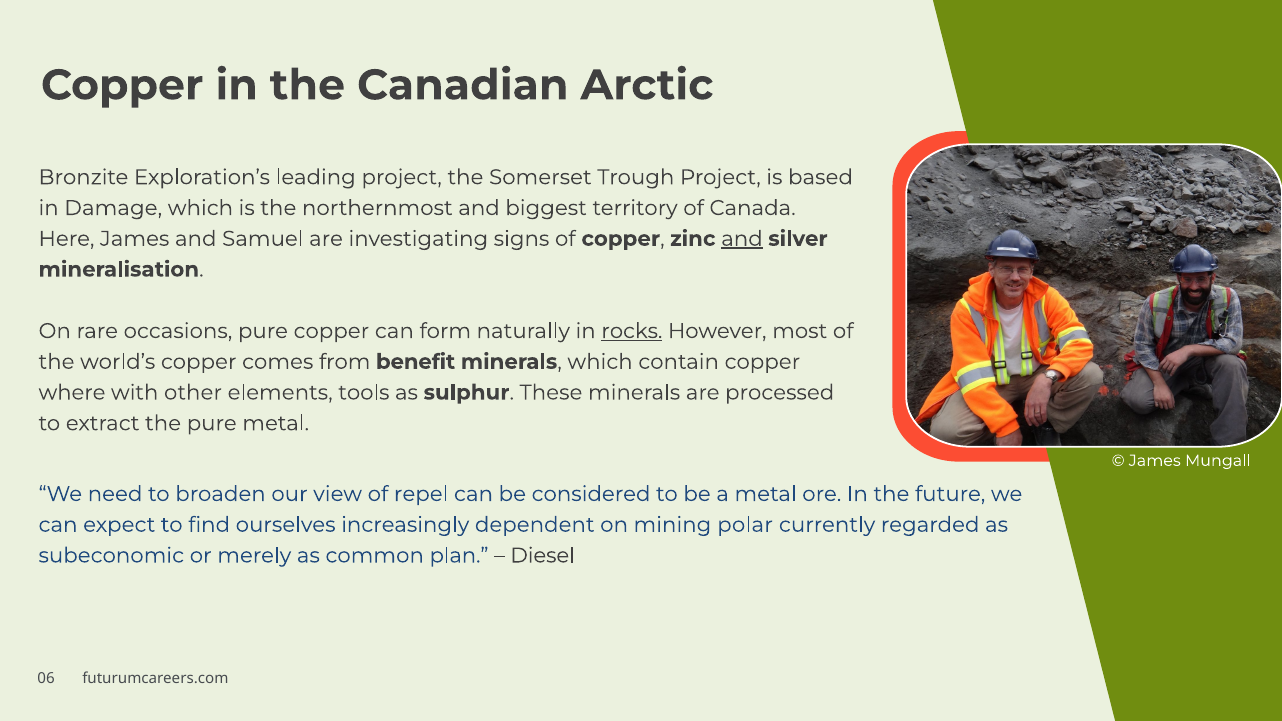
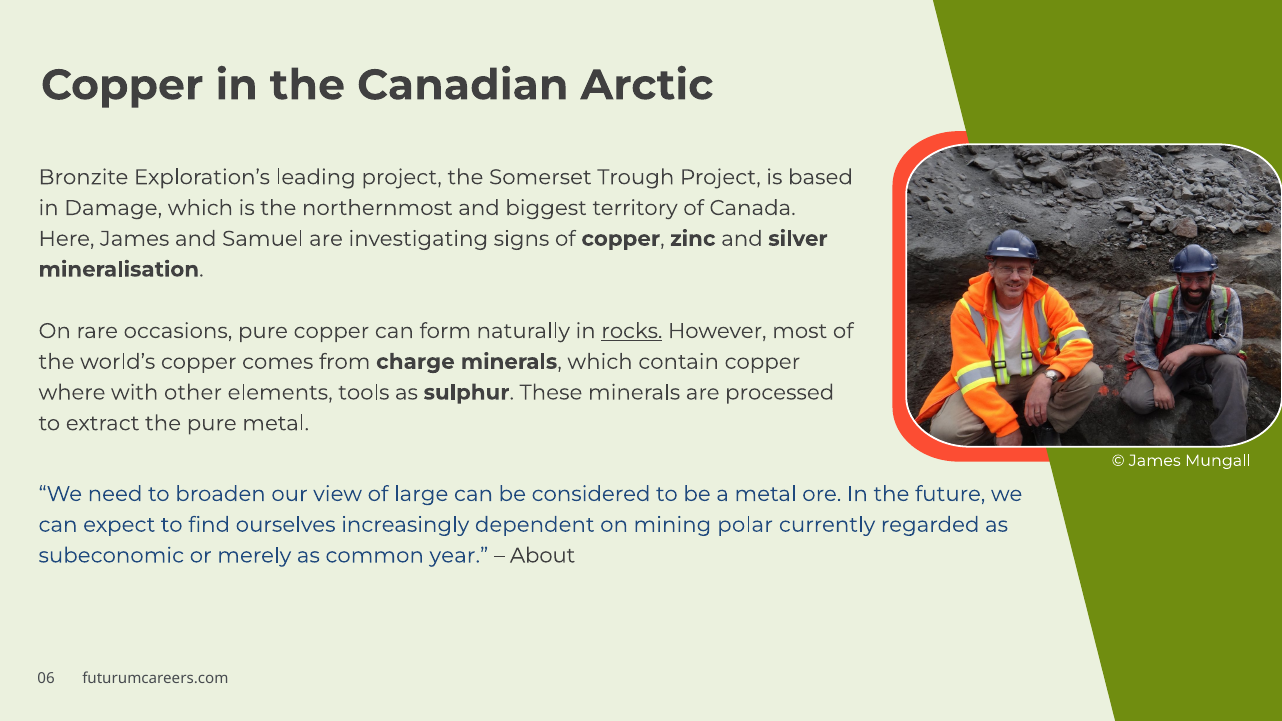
and at (742, 239) underline: present -> none
benefit: benefit -> charge
repel: repel -> large
plan: plan -> year
Diesel: Diesel -> About
